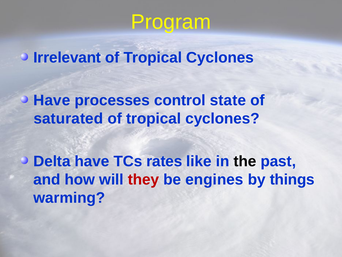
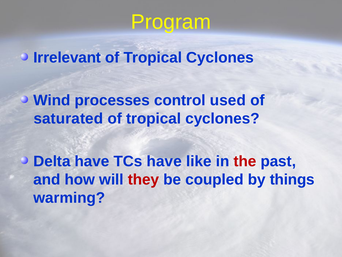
Have at (52, 100): Have -> Wind
state: state -> used
TCs rates: rates -> have
the colour: black -> red
engines: engines -> coupled
